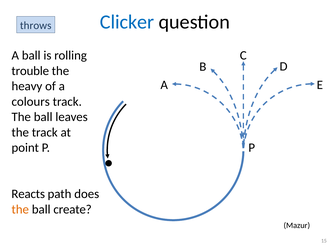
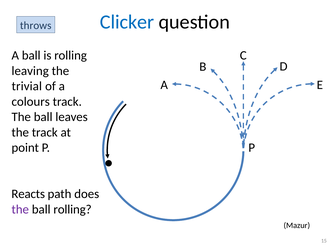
trouble: trouble -> leaving
heavy: heavy -> trivial
the at (20, 210) colour: orange -> purple
ball create: create -> rolling
